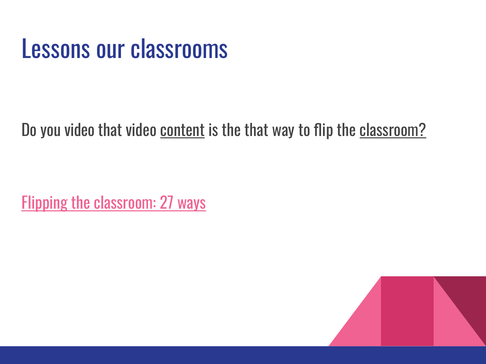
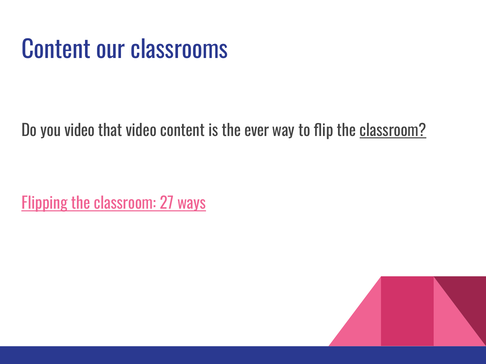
Lessons at (56, 50): Lessons -> Content
content at (182, 131) underline: present -> none
the that: that -> ever
